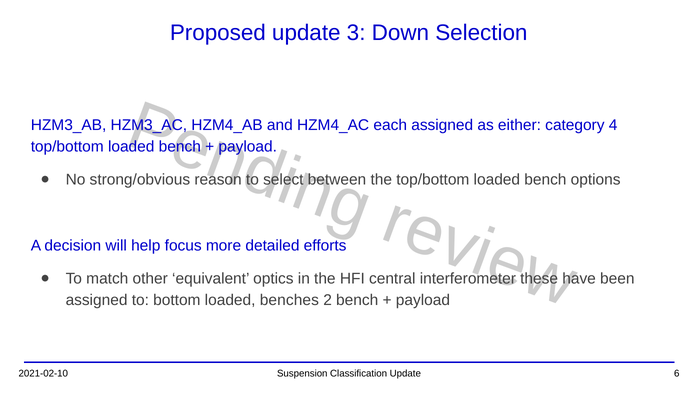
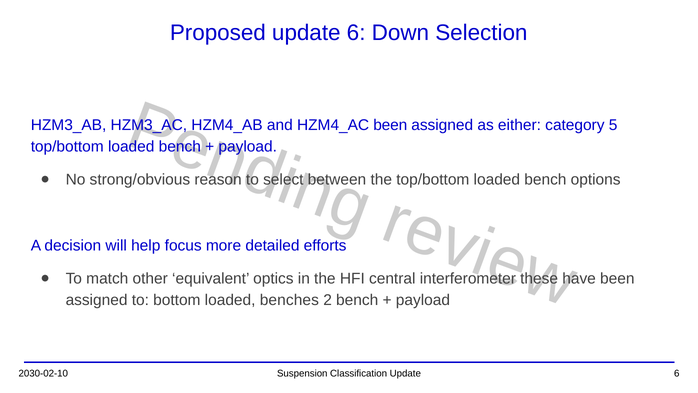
update 3: 3 -> 6
HZM4_AC each: each -> been
4: 4 -> 5
2021-02-10: 2021-02-10 -> 2030-02-10
